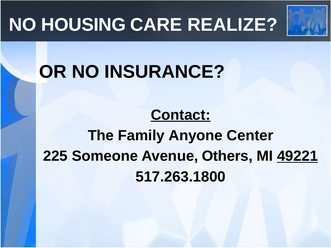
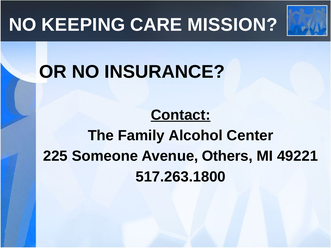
HOUSING: HOUSING -> KEEPING
REALIZE: REALIZE -> MISSION
Anyone: Anyone -> Alcohol
49221 underline: present -> none
